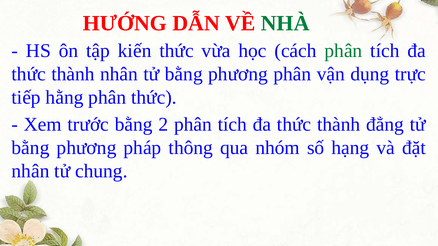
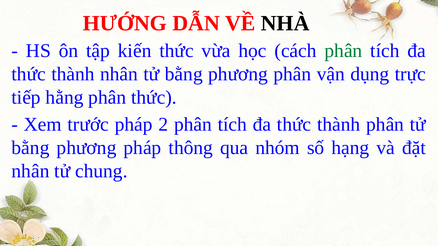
NHÀ colour: green -> black
trước bằng: bằng -> pháp
thành đẳng: đẳng -> phân
